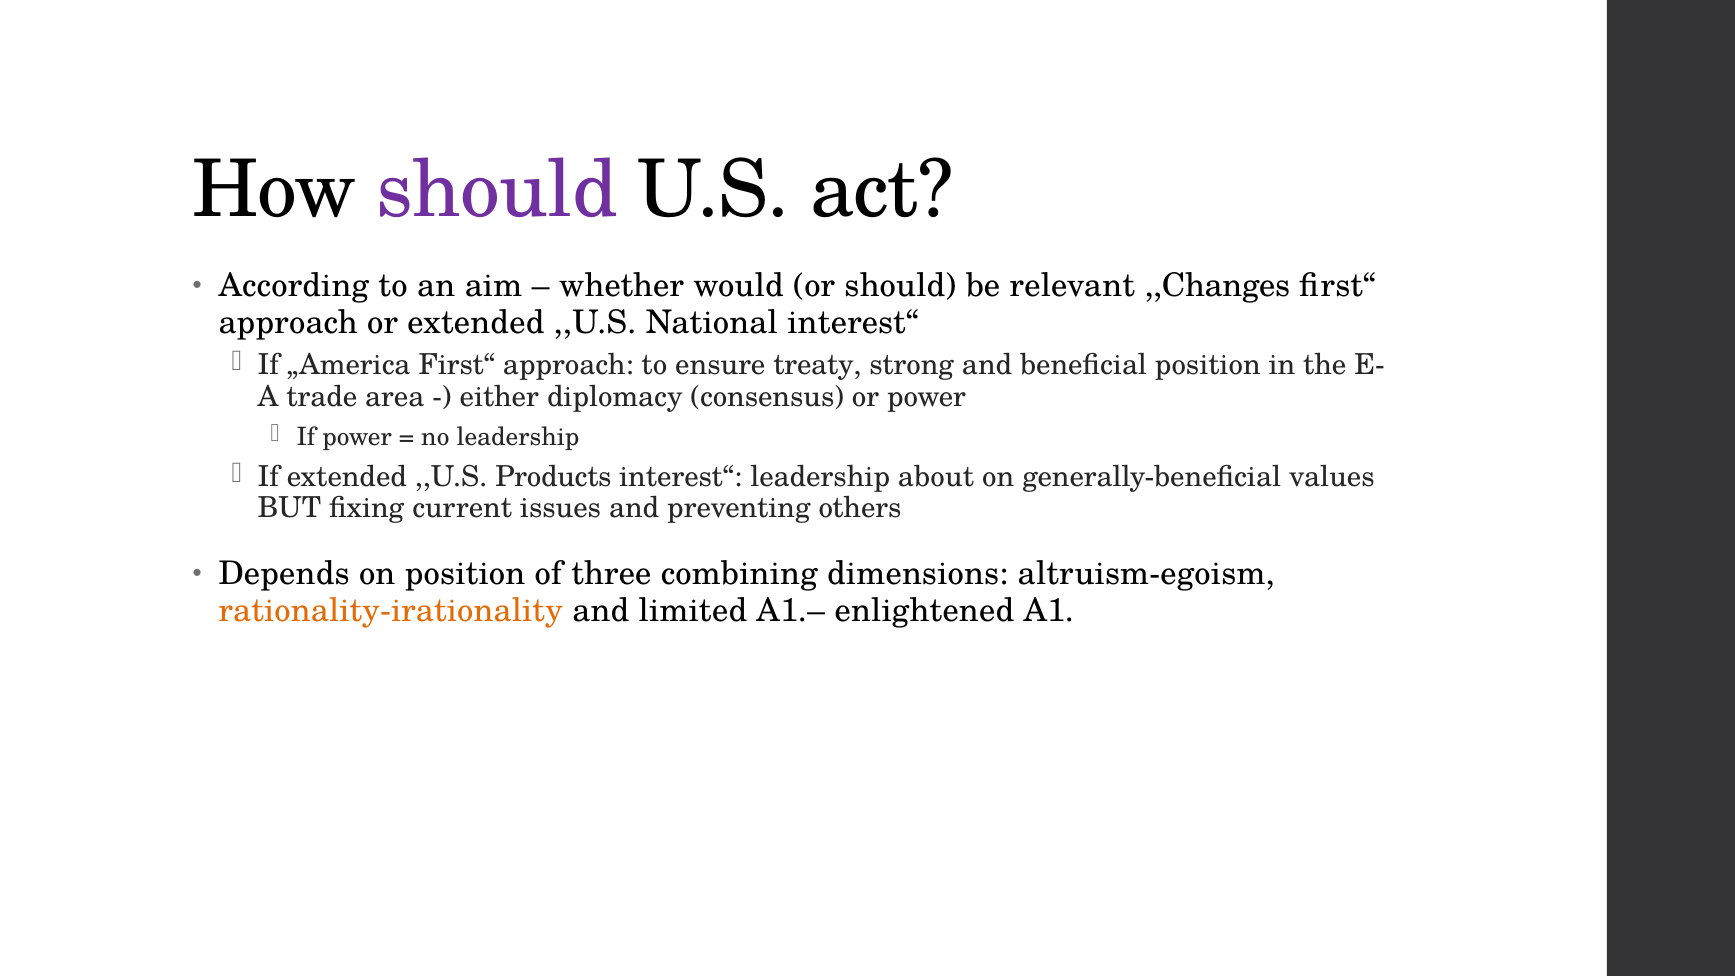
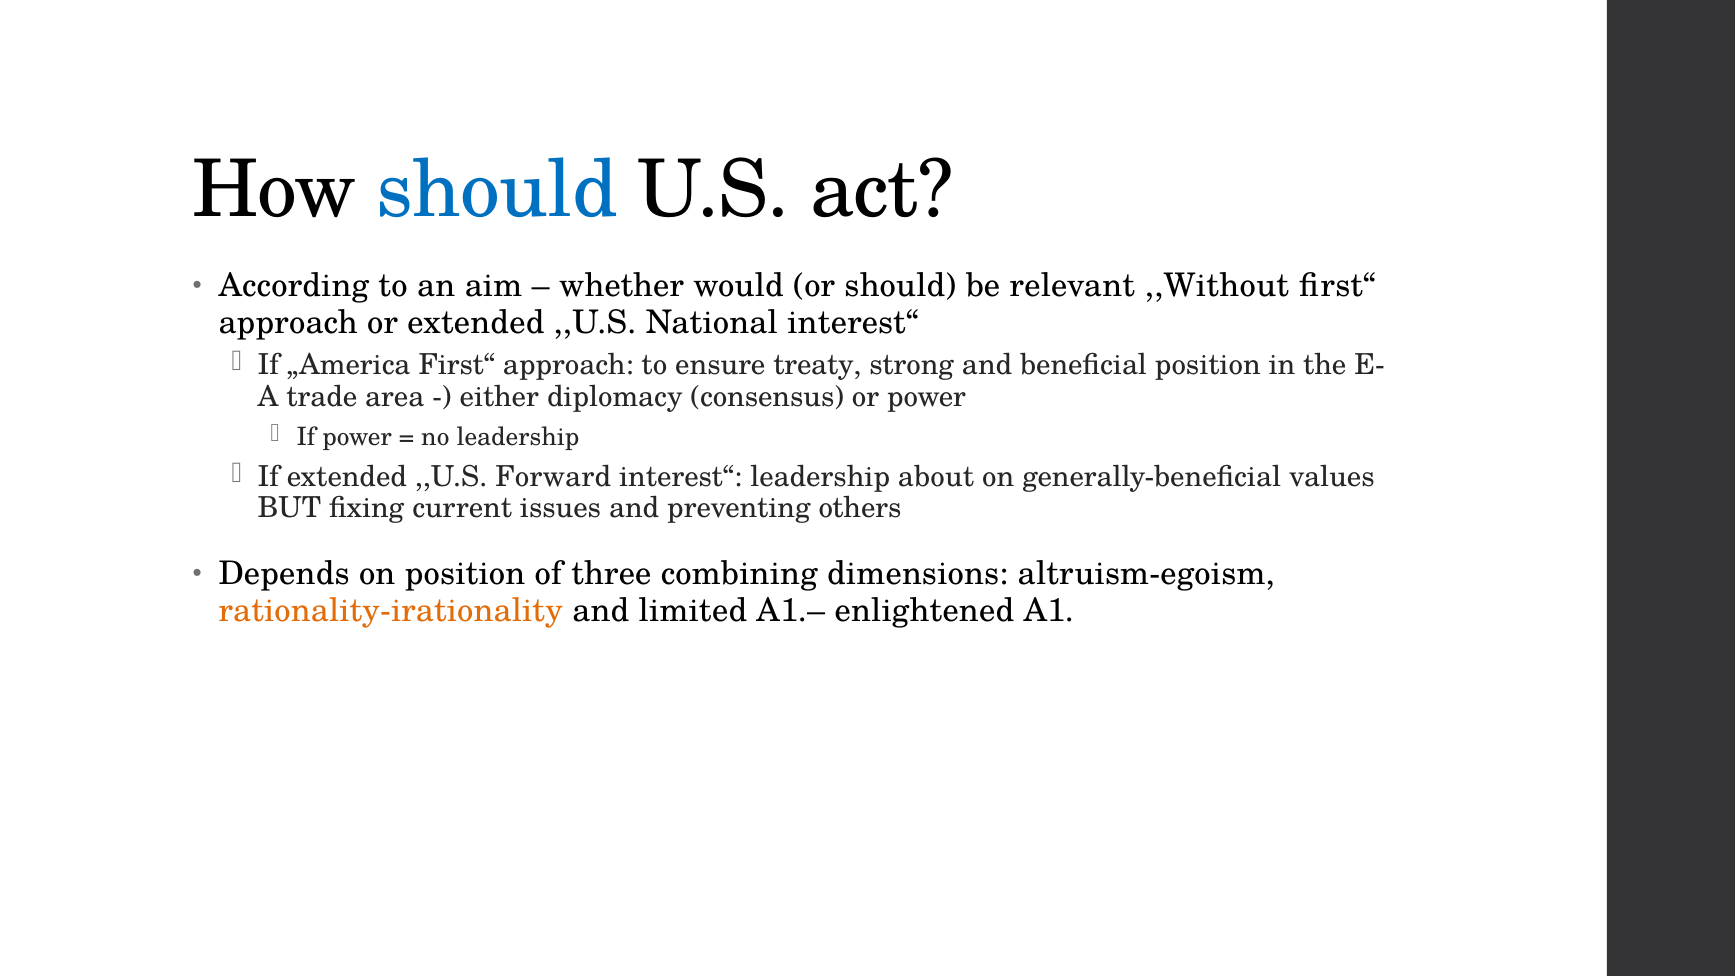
should at (497, 191) colour: purple -> blue
,,Changes: ,,Changes -> ,,Without
Products: Products -> Forward
